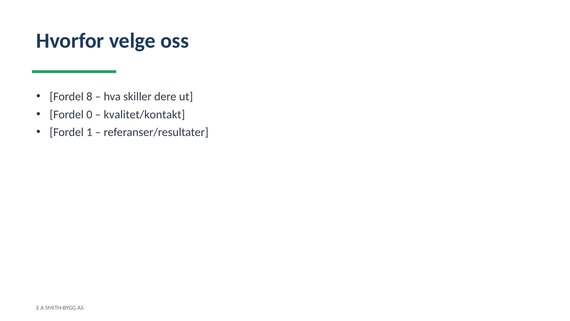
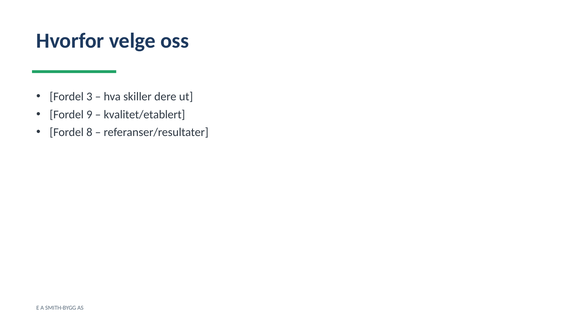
8: 8 -> 3
0: 0 -> 9
kvalitet/kontakt: kvalitet/kontakt -> kvalitet/etablert
1: 1 -> 8
